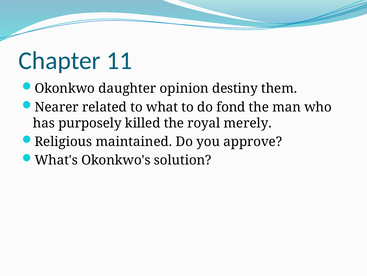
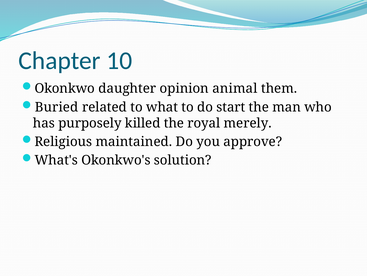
11: 11 -> 10
destiny: destiny -> animal
Nearer: Nearer -> Buried
fond: fond -> start
